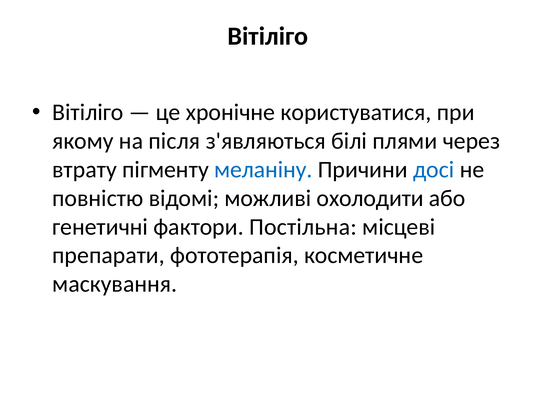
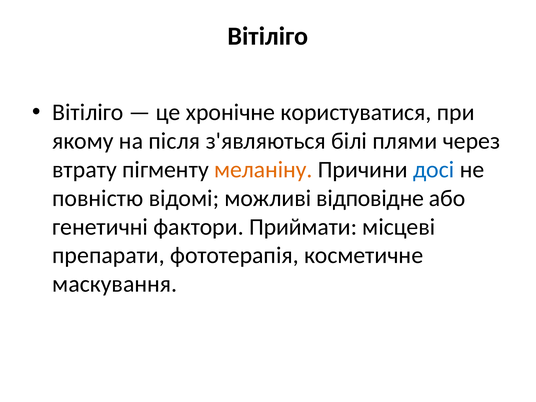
меланіну colour: blue -> orange
охолодити: охолодити -> відповідне
Постільна: Постільна -> Приймати
